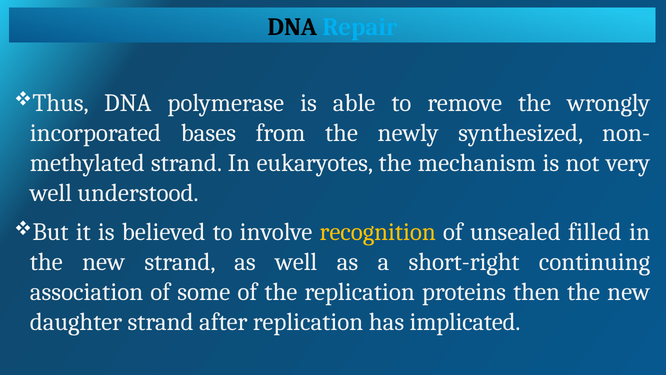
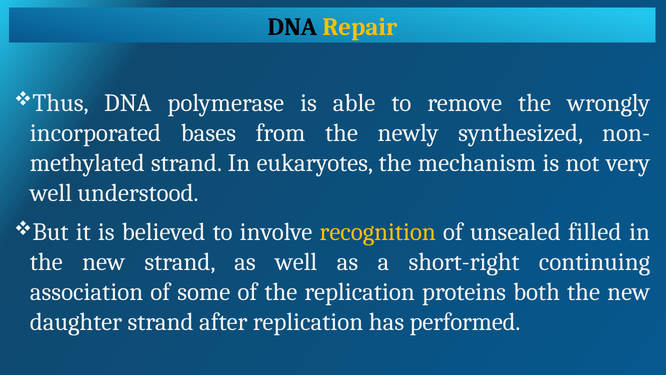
Repair colour: light blue -> yellow
then: then -> both
implicated: implicated -> performed
